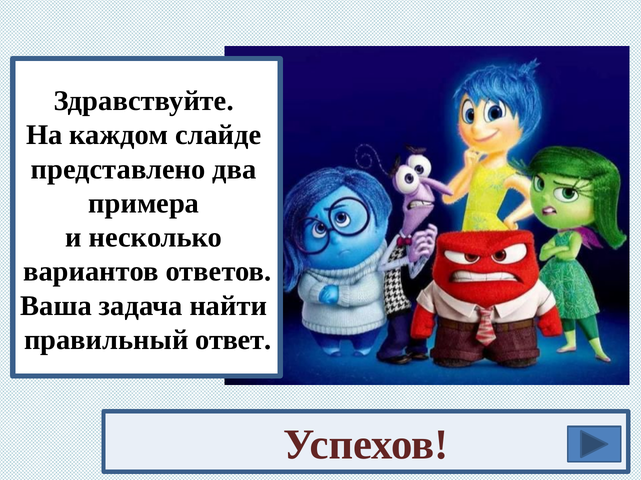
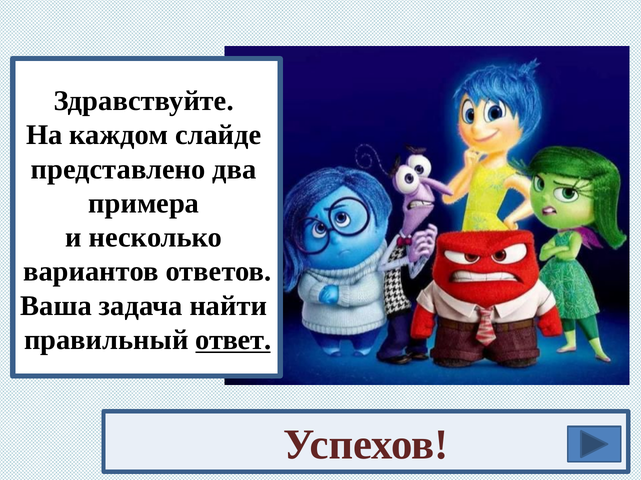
ответ underline: none -> present
